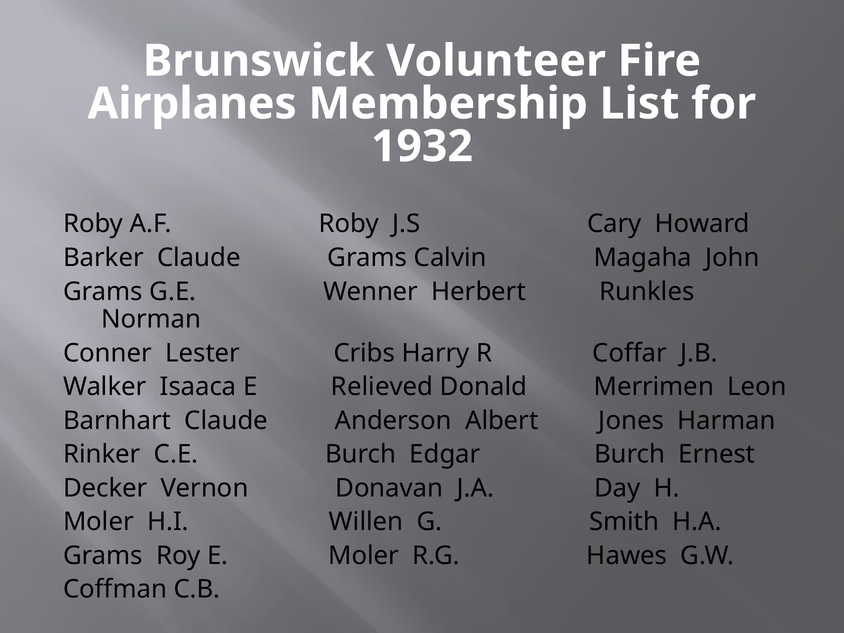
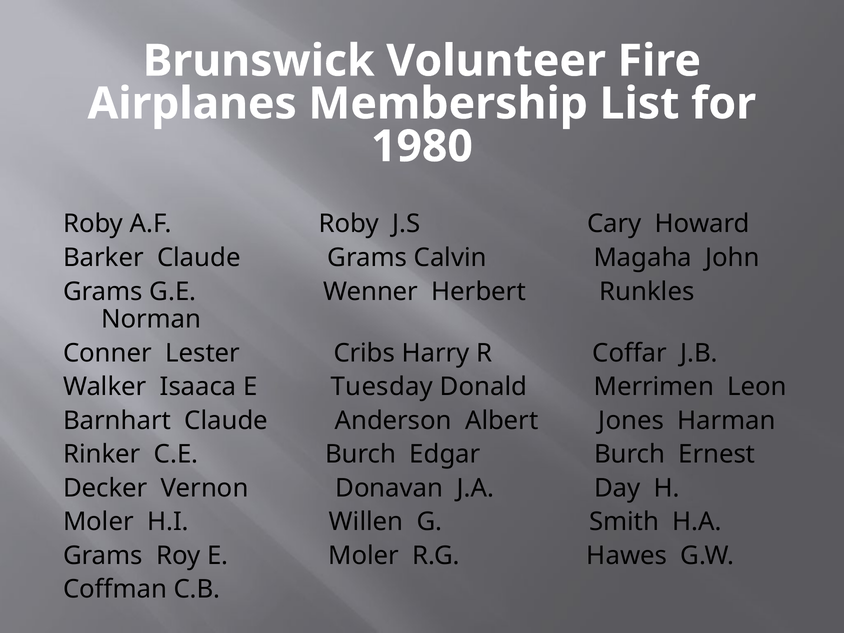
1932: 1932 -> 1980
Relieved: Relieved -> Tuesday
